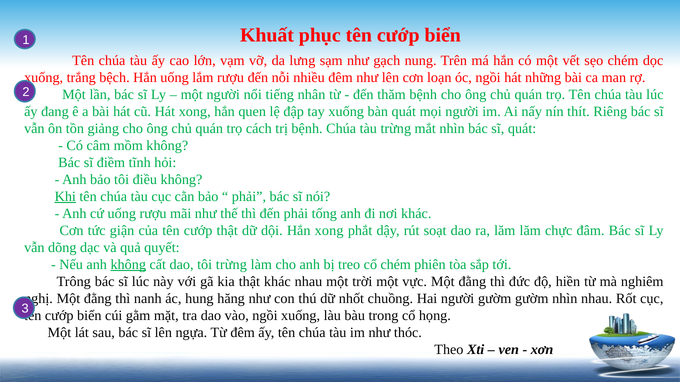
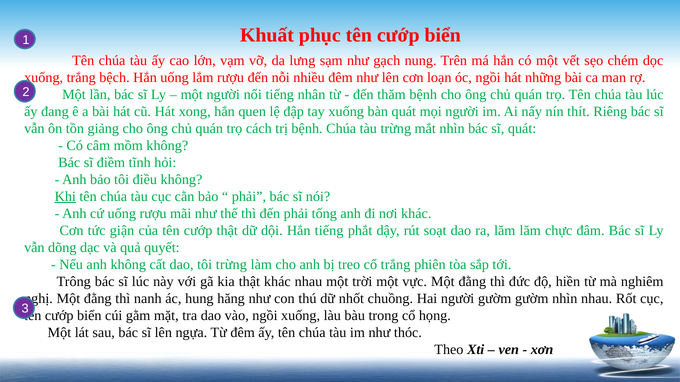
Hắn xong: xong -> tiếng
không at (128, 265) underline: present -> none
cổ chém: chém -> trắng
